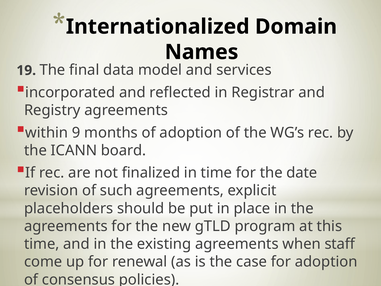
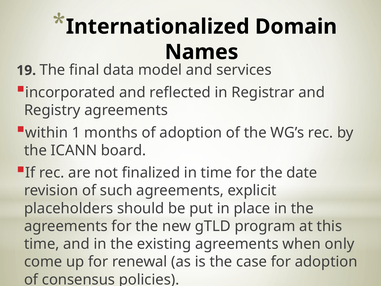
9: 9 -> 1
staff: staff -> only
